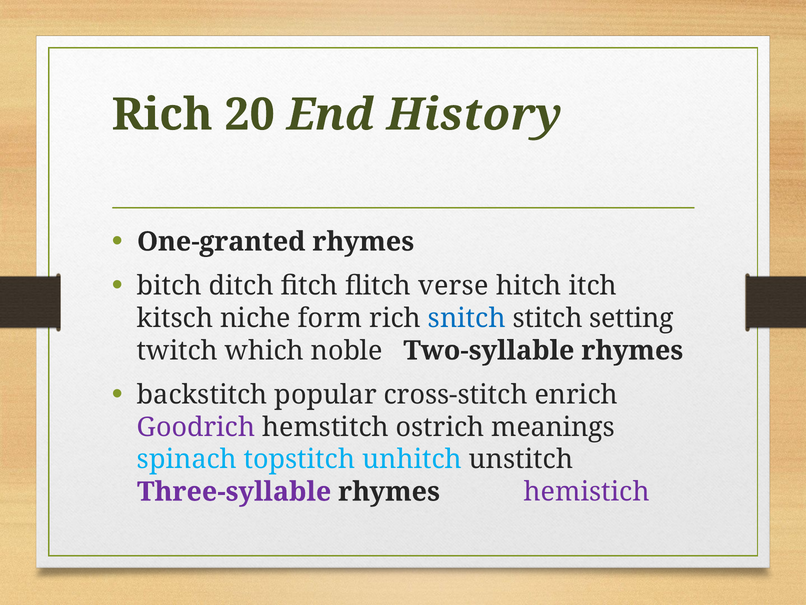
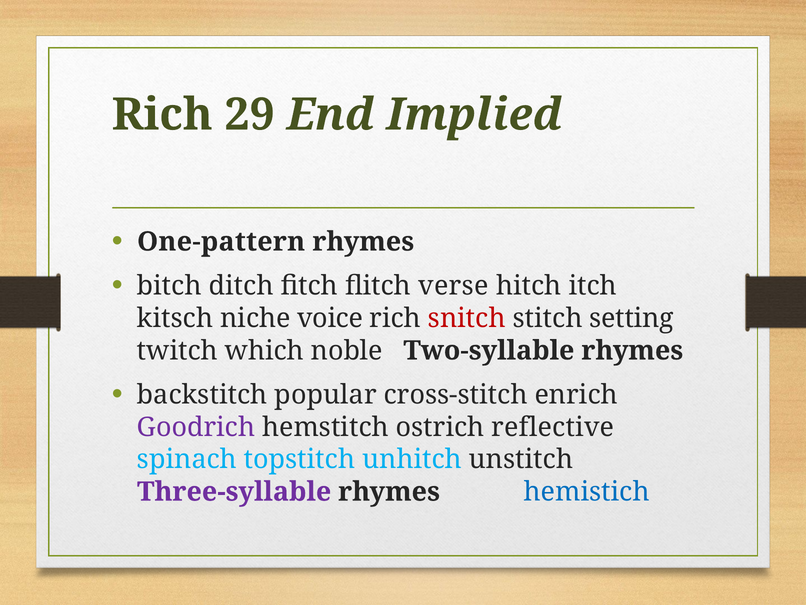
20: 20 -> 29
History: History -> Implied
One-granted: One-granted -> One-pattern
form: form -> voice
snitch colour: blue -> red
meanings: meanings -> reflective
hemistich colour: purple -> blue
